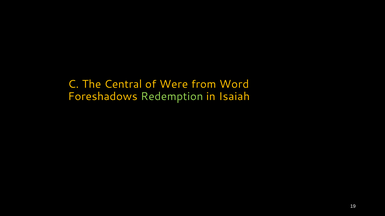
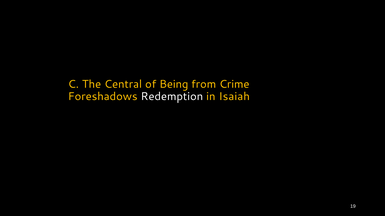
Were: Were -> Being
Word: Word -> Crime
Redemption colour: light green -> white
